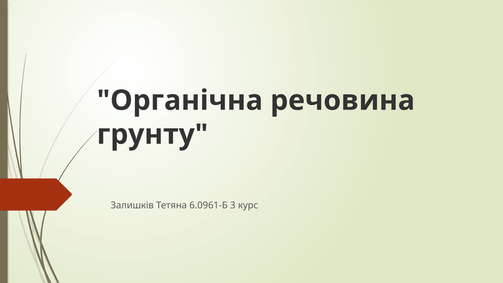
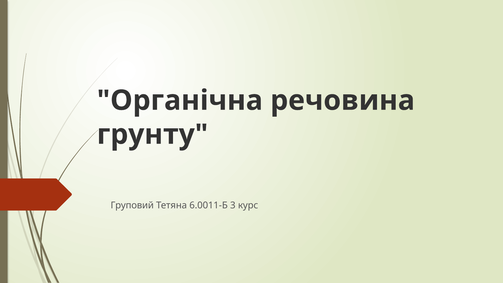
Залишків: Залишків -> Груповий
6.0961-Б: 6.0961-Б -> 6.0011-Б
